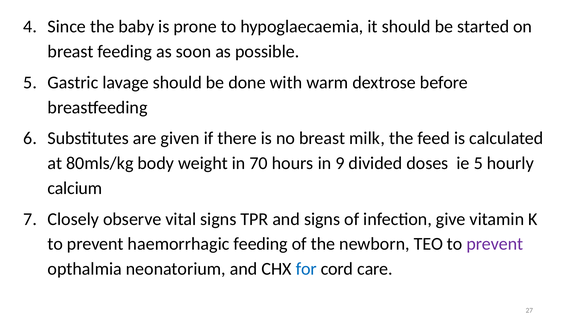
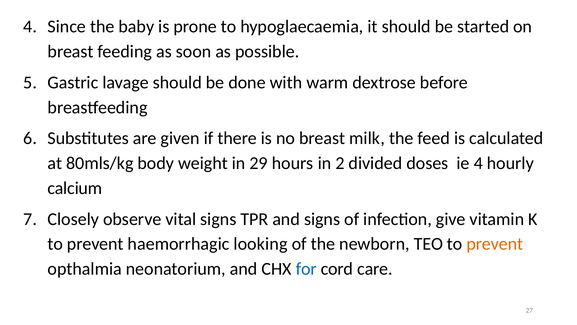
70: 70 -> 29
9: 9 -> 2
ie 5: 5 -> 4
haemorrhagic feeding: feeding -> looking
prevent at (495, 244) colour: purple -> orange
